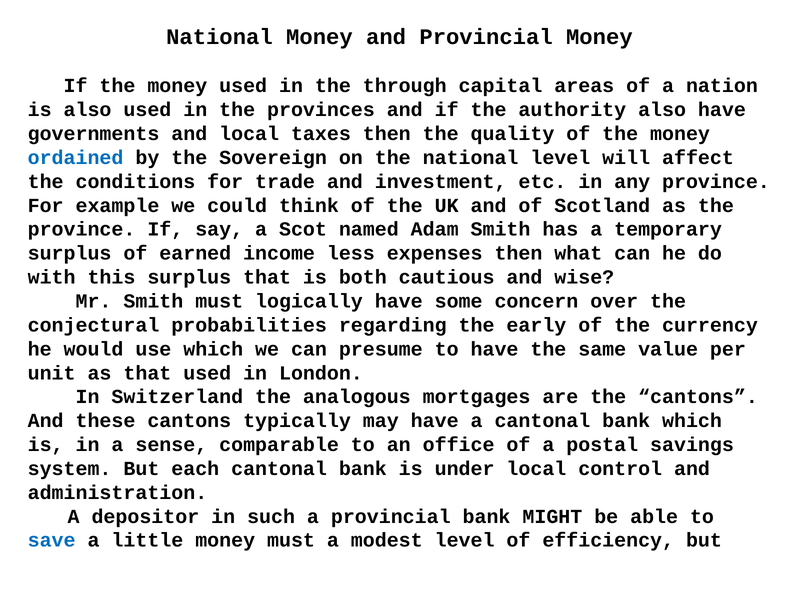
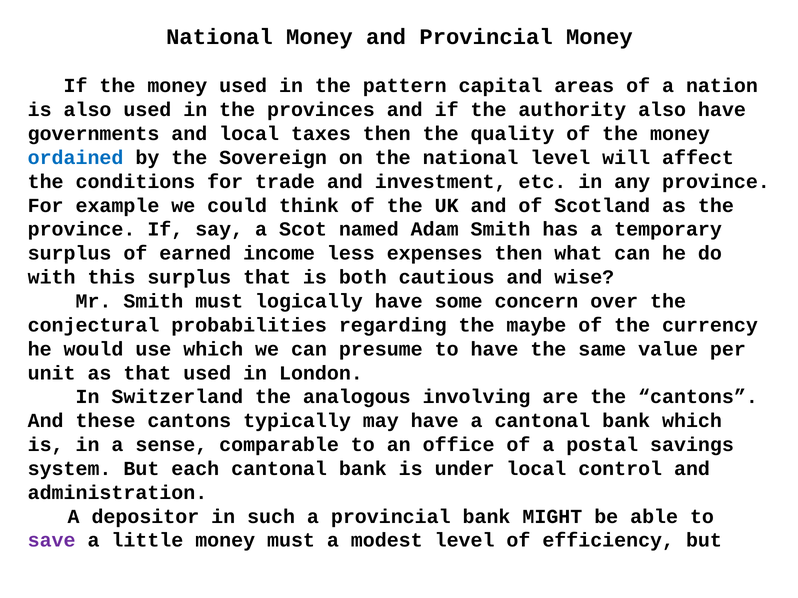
through: through -> pattern
early: early -> maybe
mortgages: mortgages -> involving
save colour: blue -> purple
